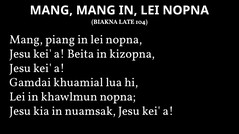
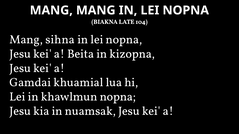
piang: piang -> sihna
